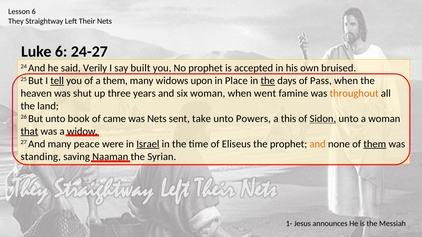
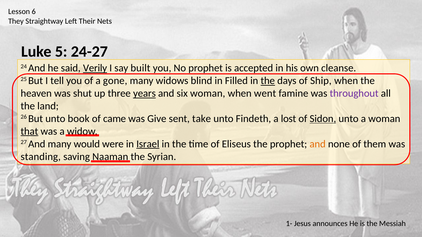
Luke 6: 6 -> 5
Verily underline: none -> present
bruised: bruised -> cleanse
tell underline: present -> none
a them: them -> gone
upon: upon -> blind
Place: Place -> Filled
Pass: Pass -> Ship
years underline: none -> present
throughout colour: orange -> purple
was Nets: Nets -> Give
Powers: Powers -> Findeth
this: this -> lost
peace: peace -> would
them at (375, 144) underline: present -> none
